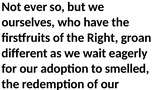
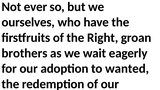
different: different -> brothers
smelled: smelled -> wanted
